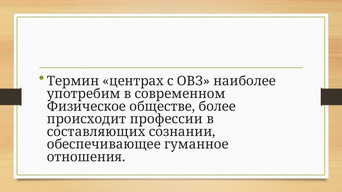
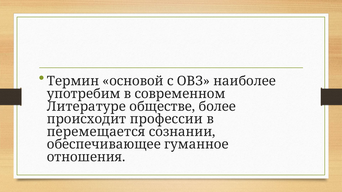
центрах: центрах -> основой
Физическое: Физическое -> Литературе
составляющих: составляющих -> перемещается
